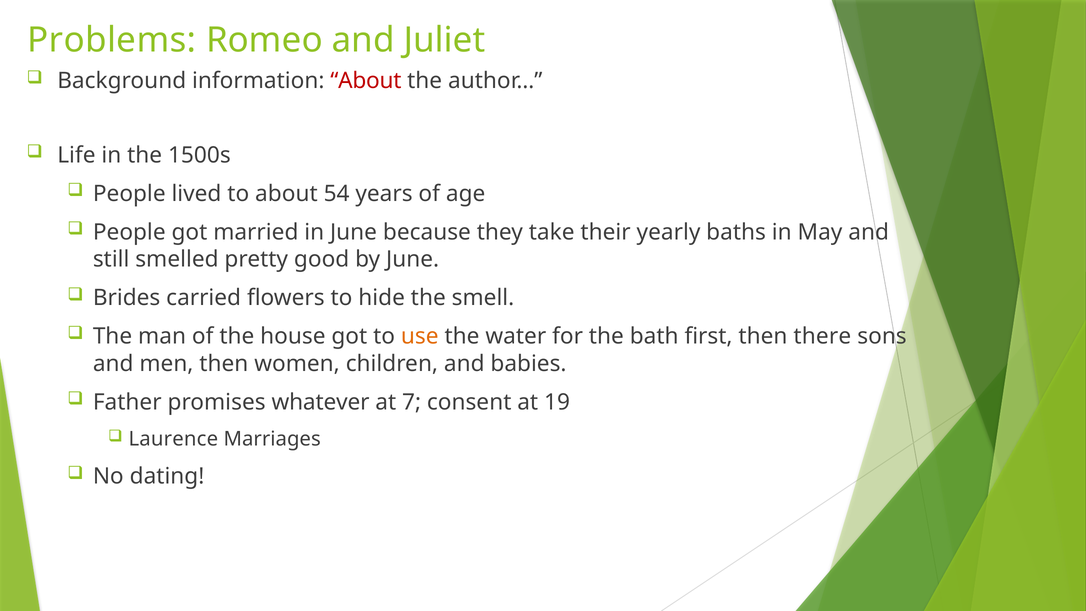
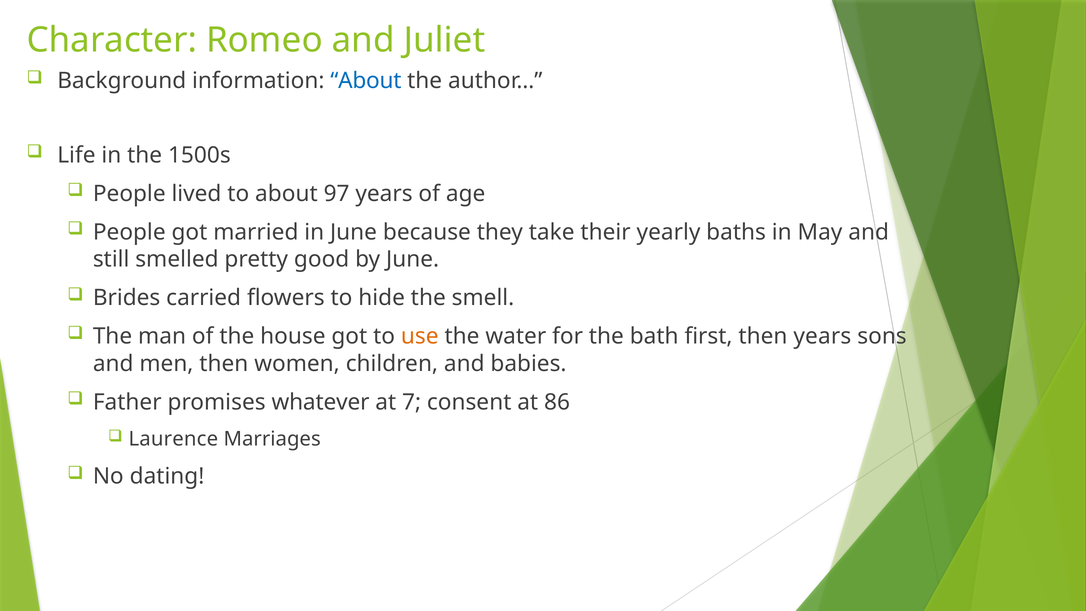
Problems: Problems -> Character
About at (366, 81) colour: red -> blue
54: 54 -> 97
then there: there -> years
19: 19 -> 86
